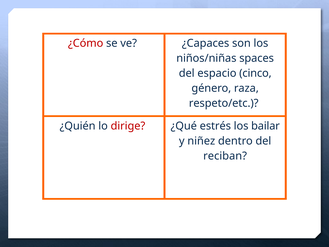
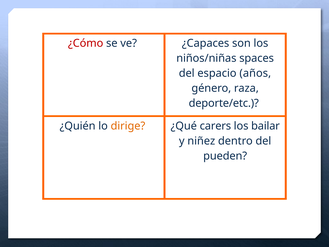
cinco: cinco -> años
respeto/etc: respeto/etc -> deporte/etc
dirige colour: red -> orange
estrés: estrés -> carers
reciban: reciban -> pueden
